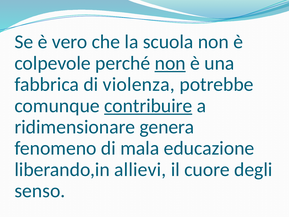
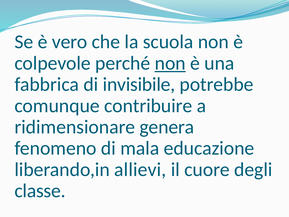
violenza: violenza -> invisibile
contribuire underline: present -> none
senso: senso -> classe
